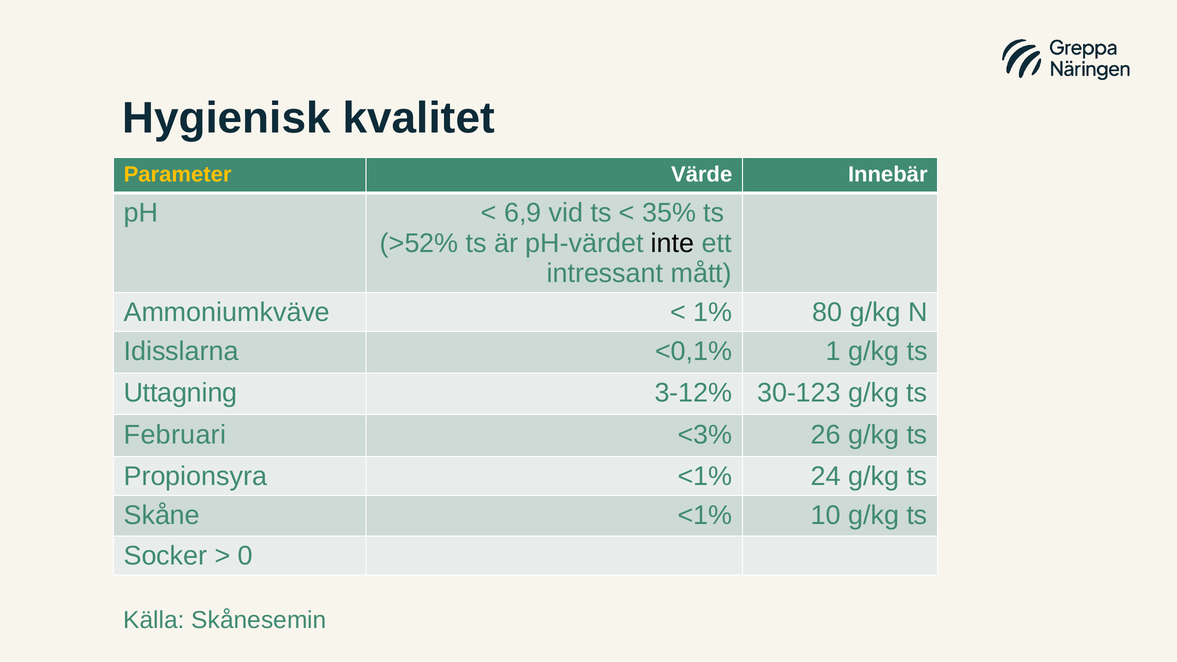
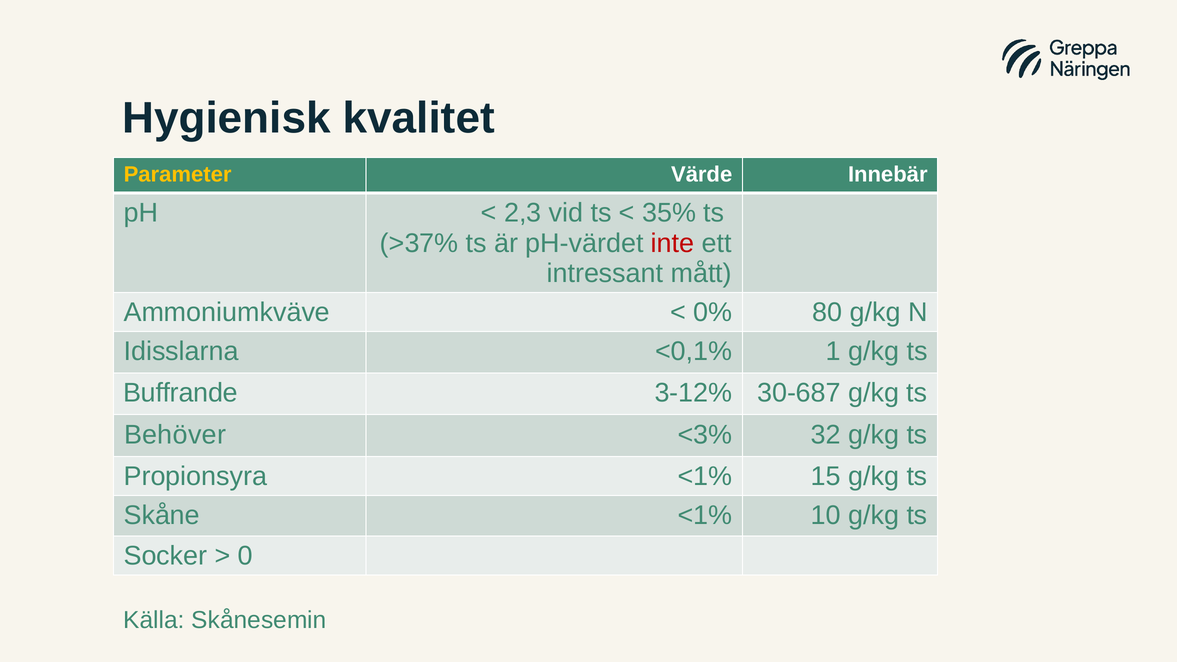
6,9: 6,9 -> 2,3
>52%: >52% -> >37%
inte colour: black -> red
1%: 1% -> 0%
Uttagning: Uttagning -> Buffrande
30-123: 30-123 -> 30-687
Februari: Februari -> Behöver
26: 26 -> 32
24: 24 -> 15
